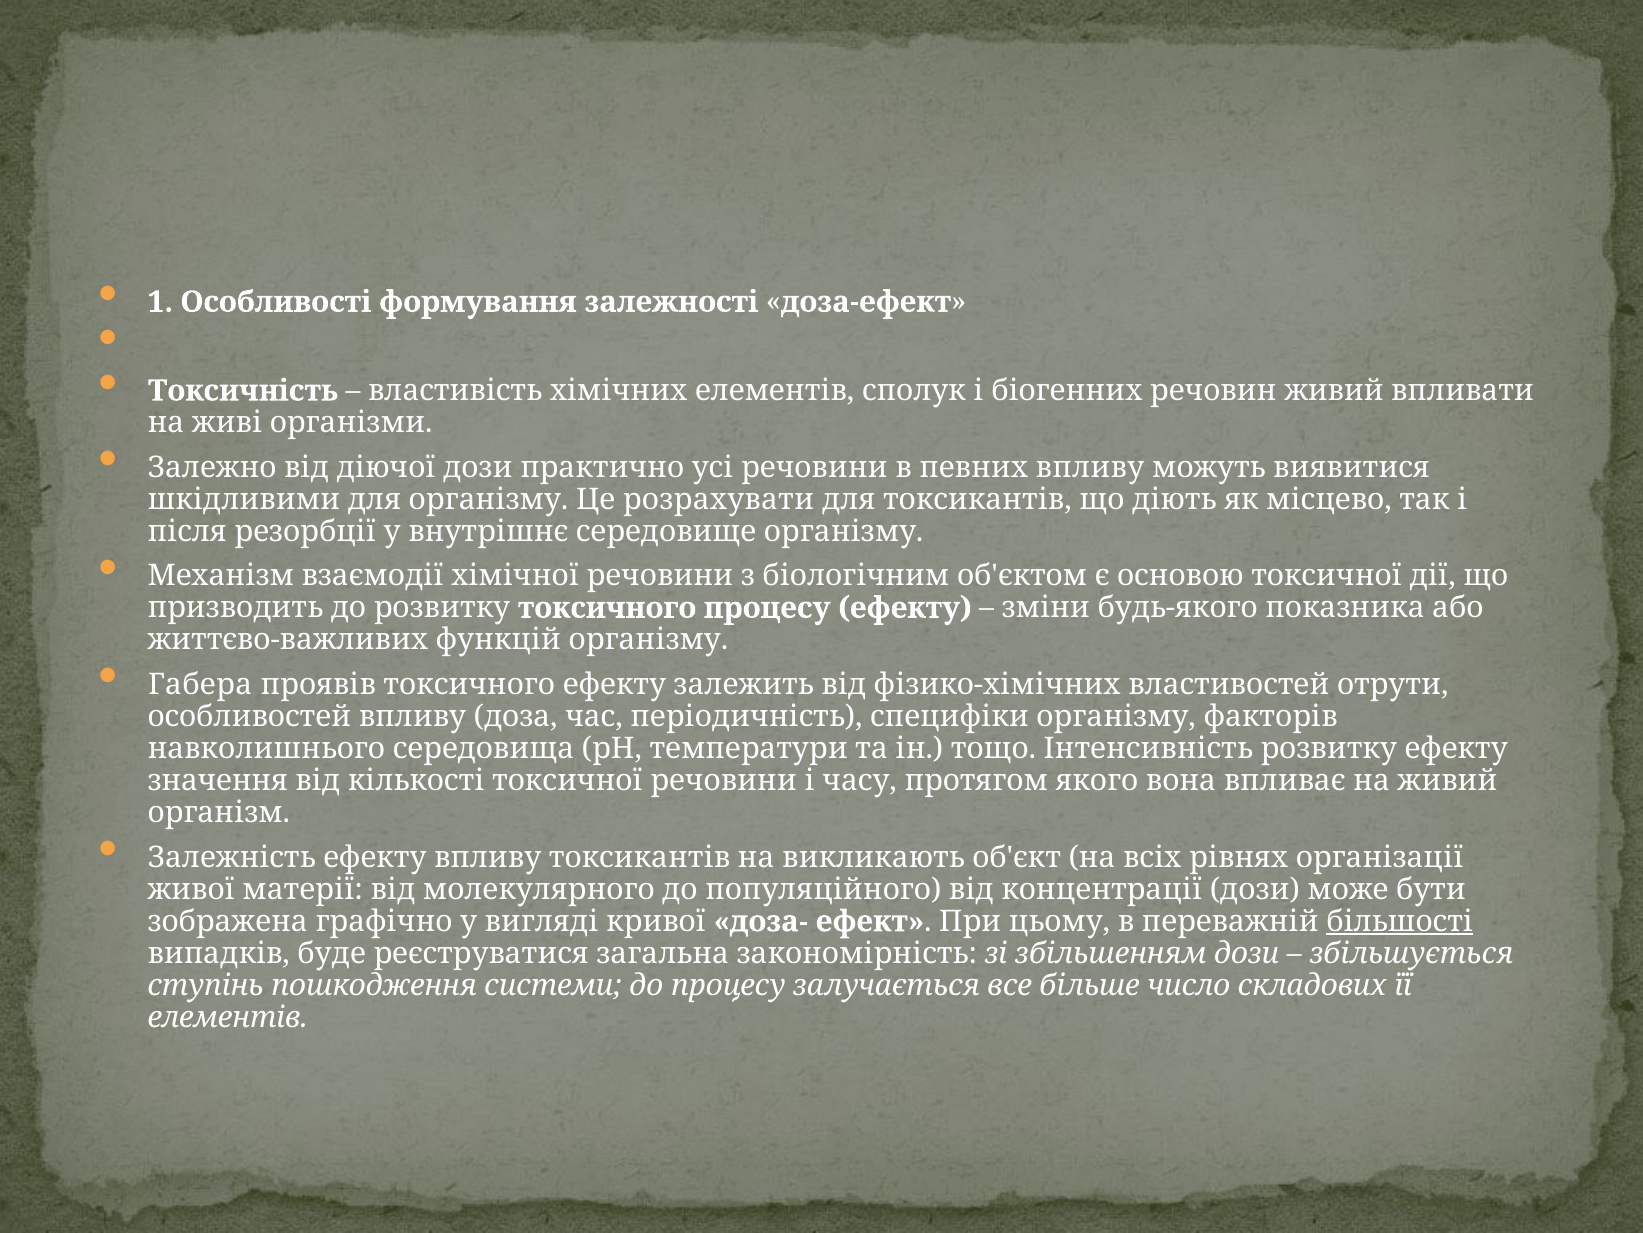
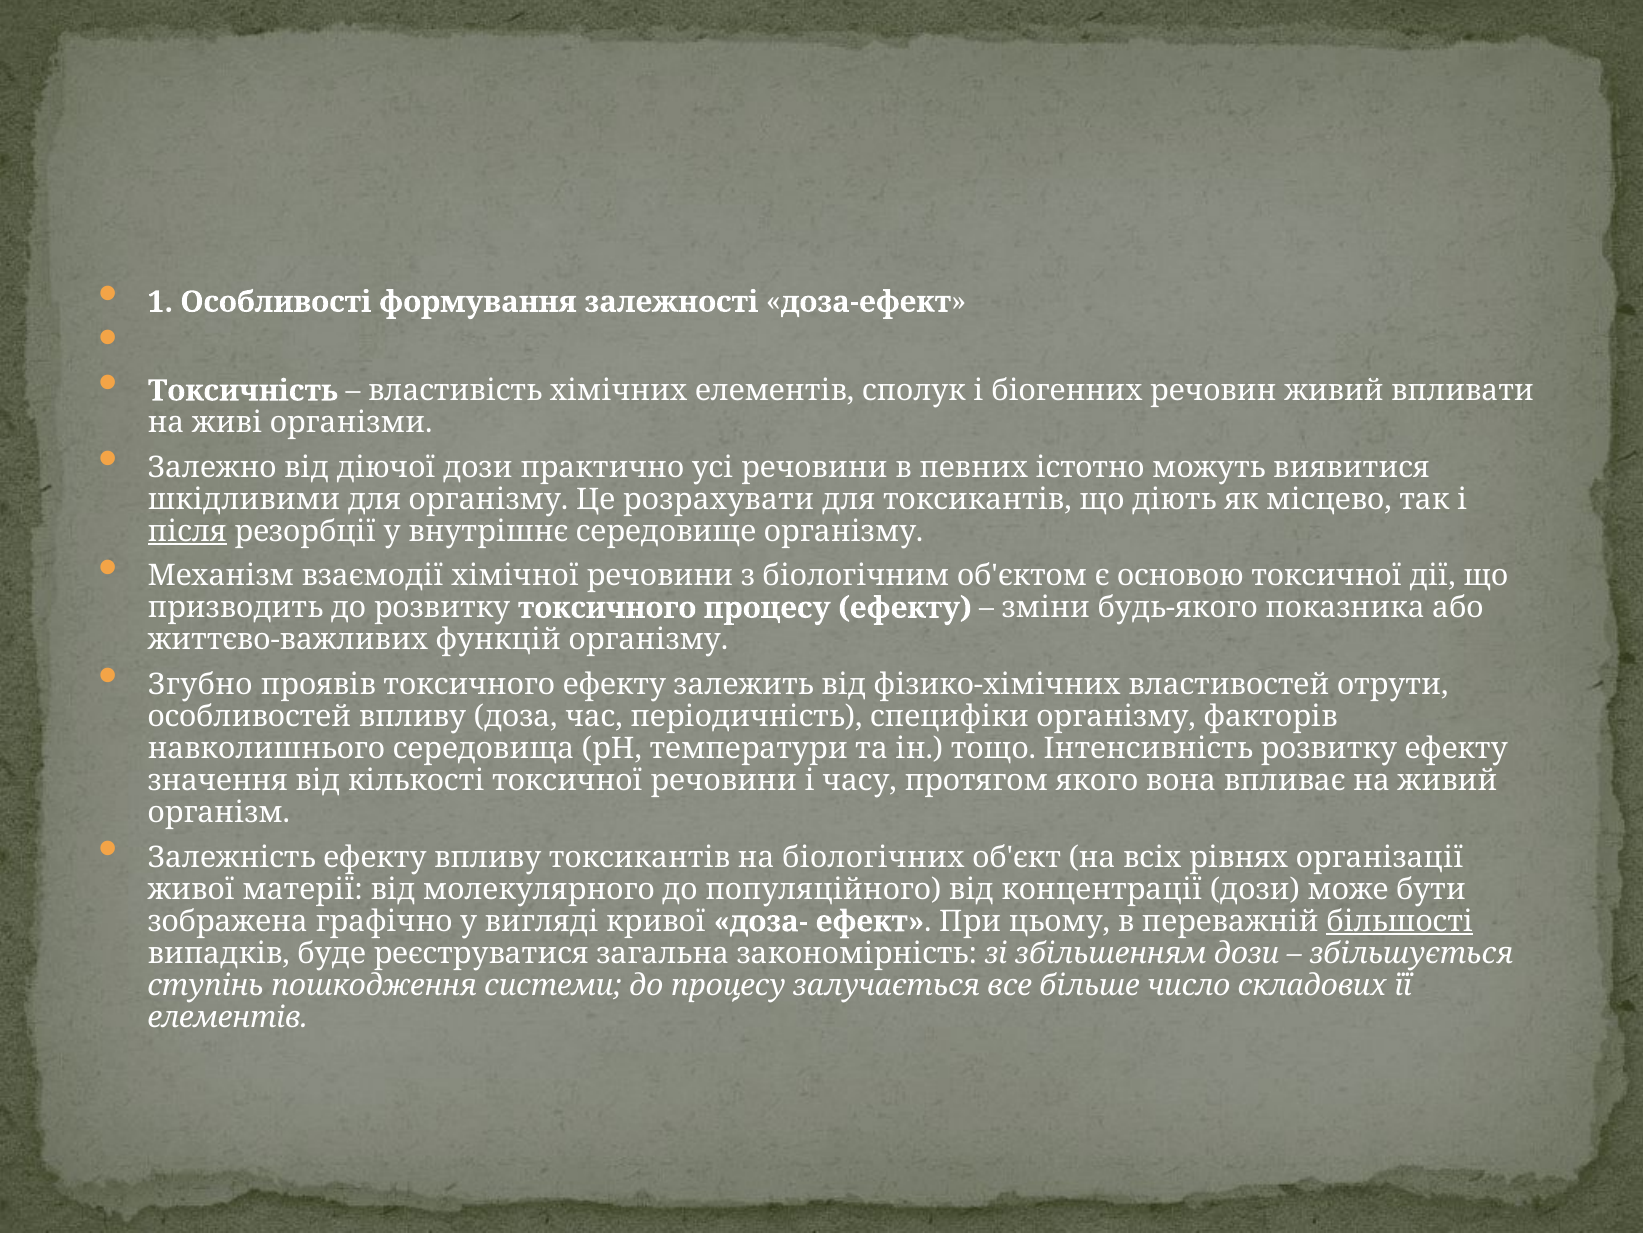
певних впливу: впливу -> істотно
після underline: none -> present
Габера: Габера -> Згубно
викликають: викликають -> біологічних
